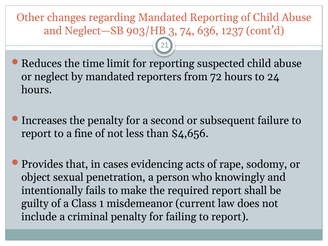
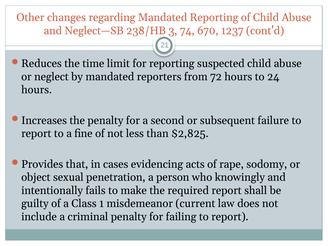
903/HB: 903/HB -> 238/HB
636: 636 -> 670
$4,656: $4,656 -> $2,825
